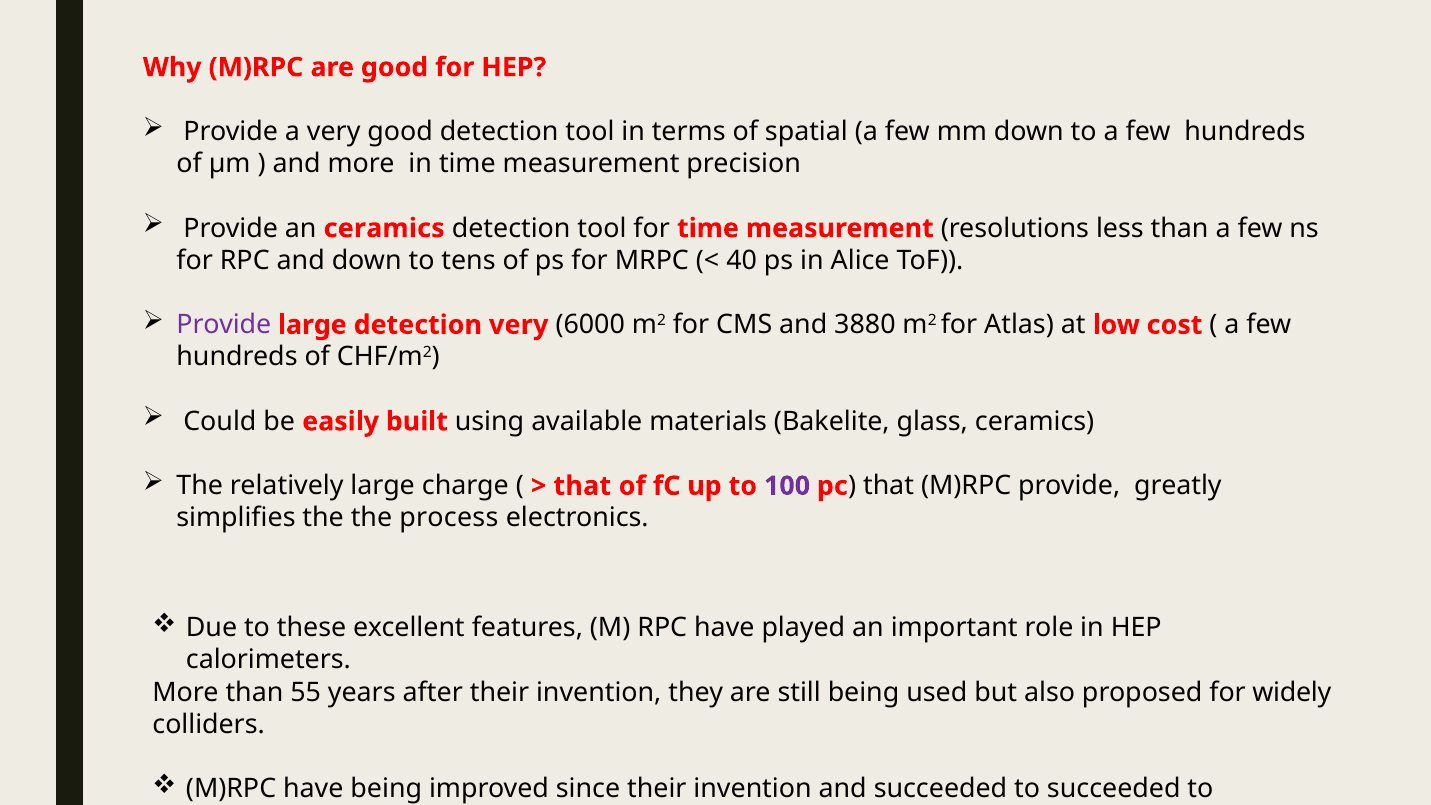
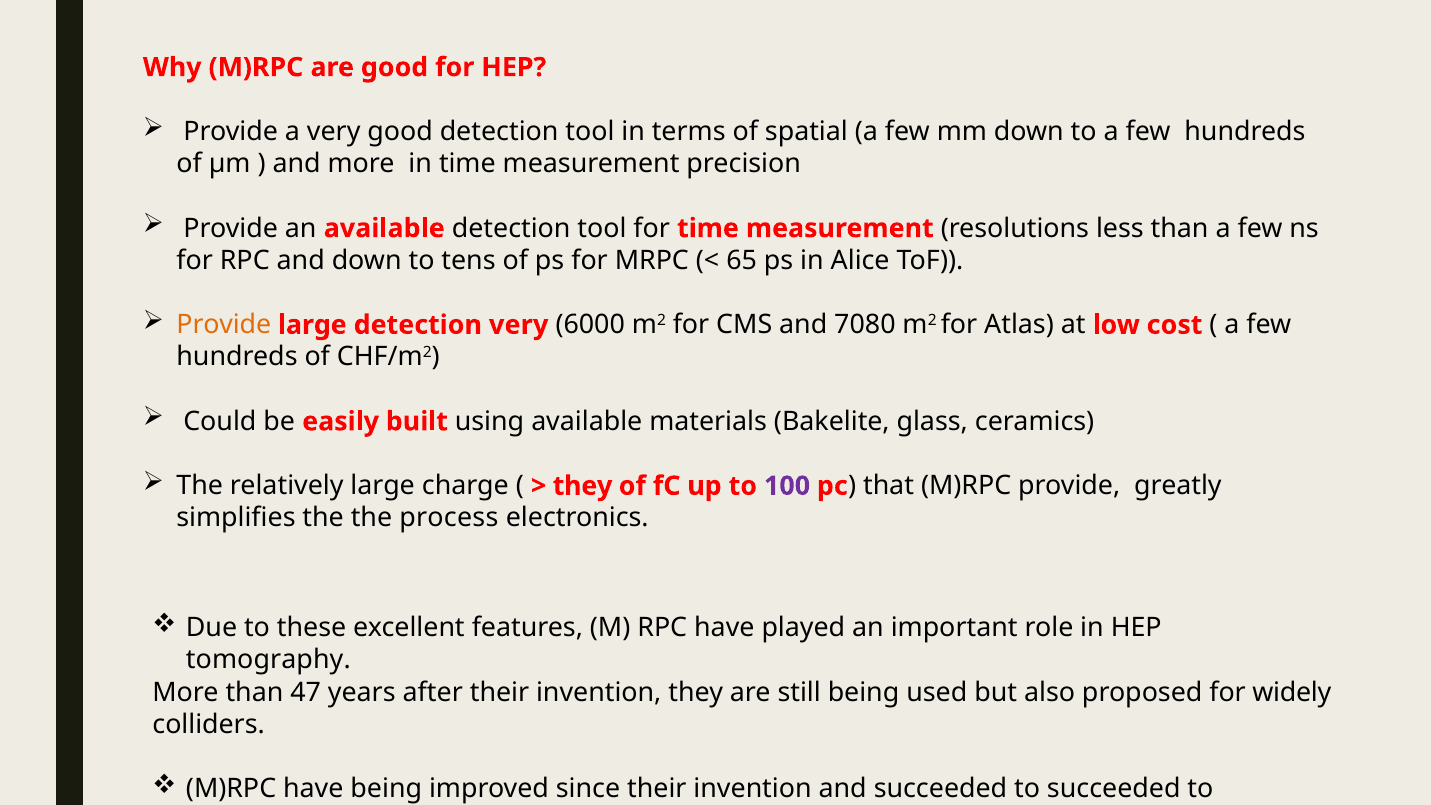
an ceramics: ceramics -> available
40: 40 -> 65
Provide at (224, 325) colour: purple -> orange
3880: 3880 -> 7080
that at (582, 486): that -> they
calorimeters: calorimeters -> tomography
55: 55 -> 47
